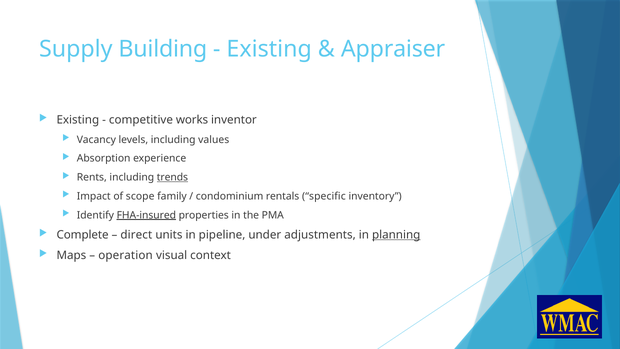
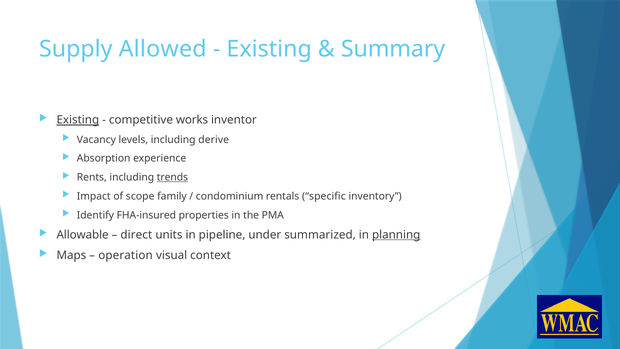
Building: Building -> Allowed
Appraiser: Appraiser -> Summary
Existing at (78, 120) underline: none -> present
values: values -> derive
FHA-insured underline: present -> none
Complete: Complete -> Allowable
adjustments: adjustments -> summarized
